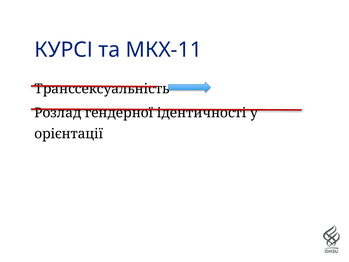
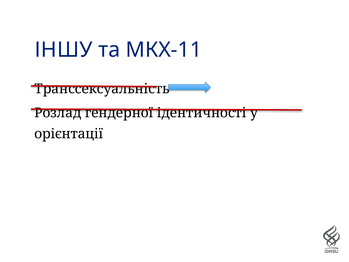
КУРСІ: КУРСІ -> ІНШУ
